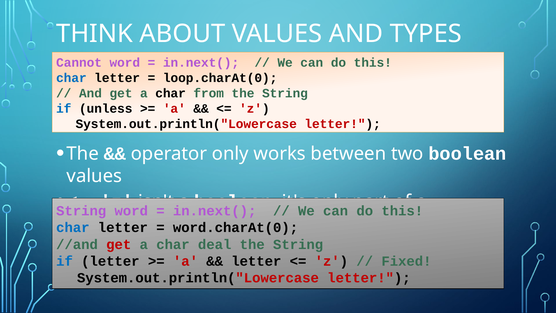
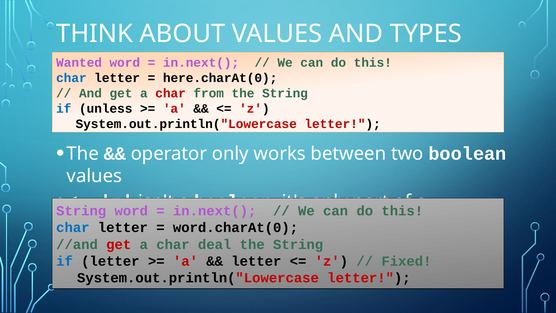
Cannot: Cannot -> Wanted
loop.charAt(0: loop.charAt(0 -> here.charAt(0
char at (171, 93) colour: black -> red
